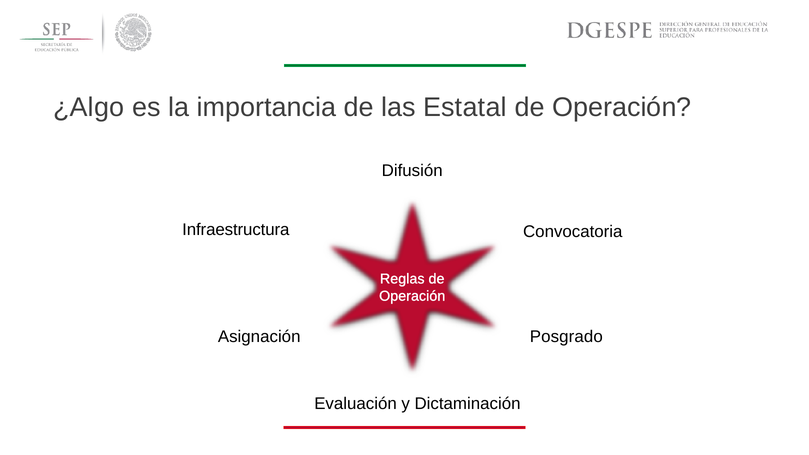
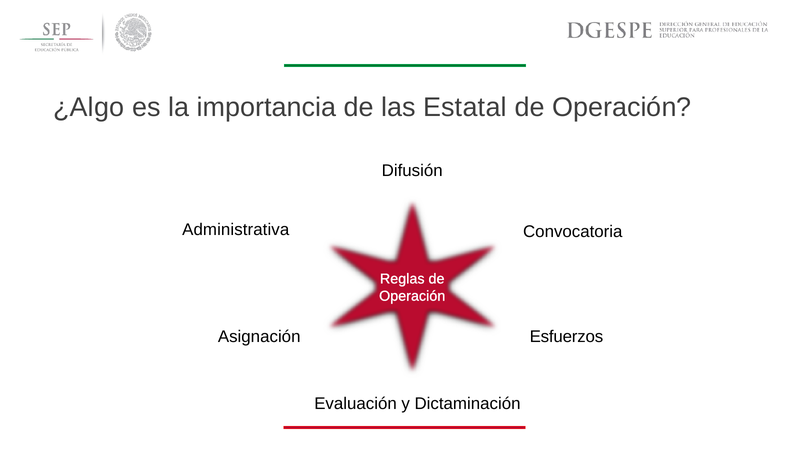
Infraestructura: Infraestructura -> Administrativa
Posgrado: Posgrado -> Esfuerzos
